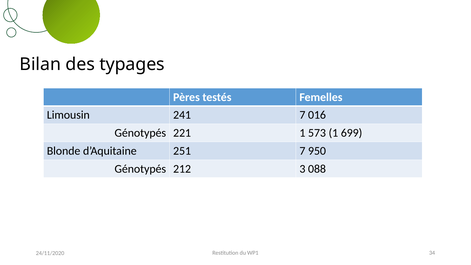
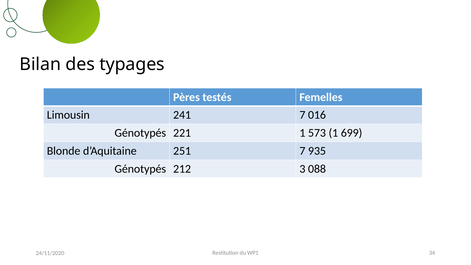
950: 950 -> 935
